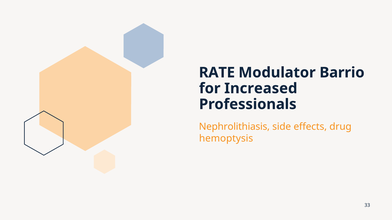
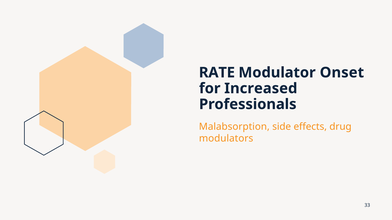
Barrio: Barrio -> Onset
Nephrolithiasis: Nephrolithiasis -> Malabsorption
hemoptysis: hemoptysis -> modulators
